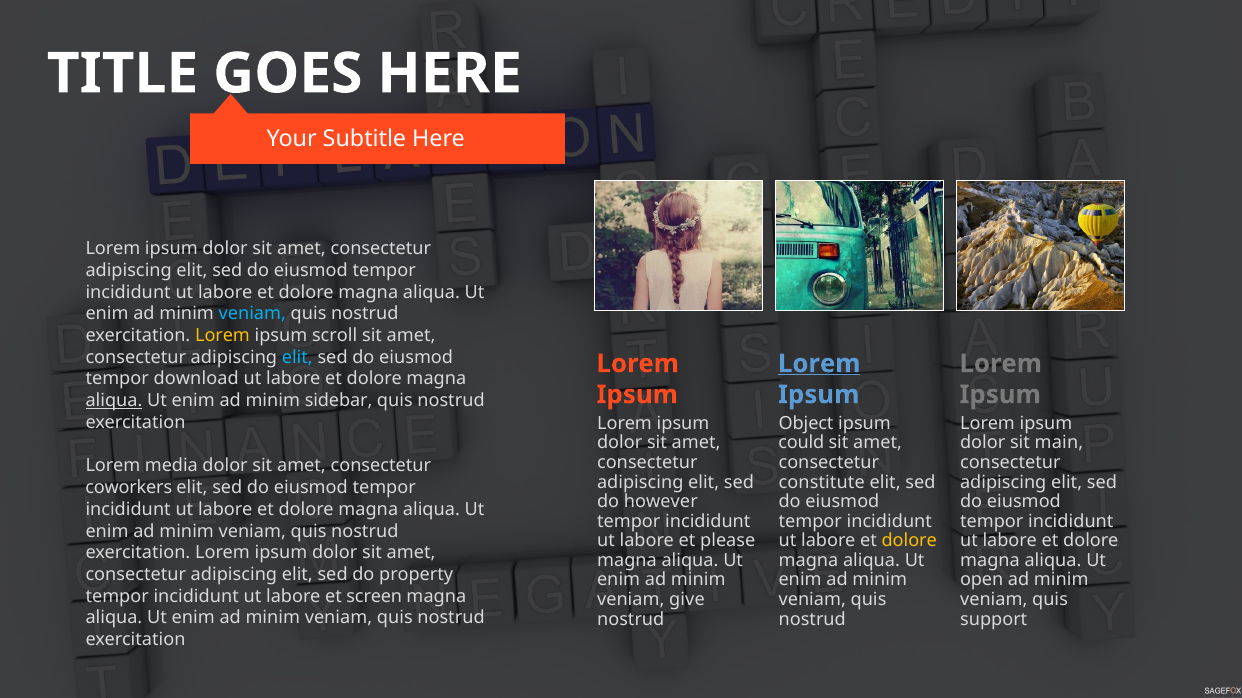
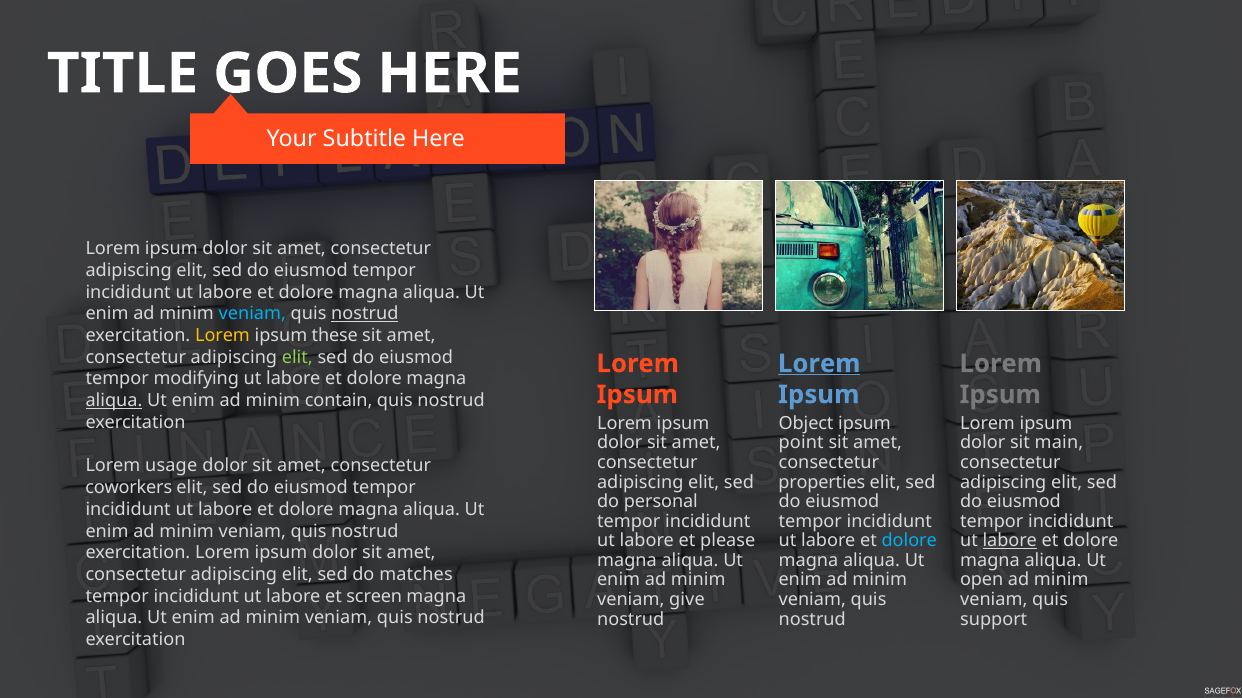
nostrud at (365, 314) underline: none -> present
scroll: scroll -> these
elit at (297, 358) colour: light blue -> light green
download: download -> modifying
sidebar: sidebar -> contain
could: could -> point
media: media -> usage
constitute: constitute -> properties
however: however -> personal
dolore at (909, 541) colour: yellow -> light blue
labore at (1010, 541) underline: none -> present
property: property -> matches
